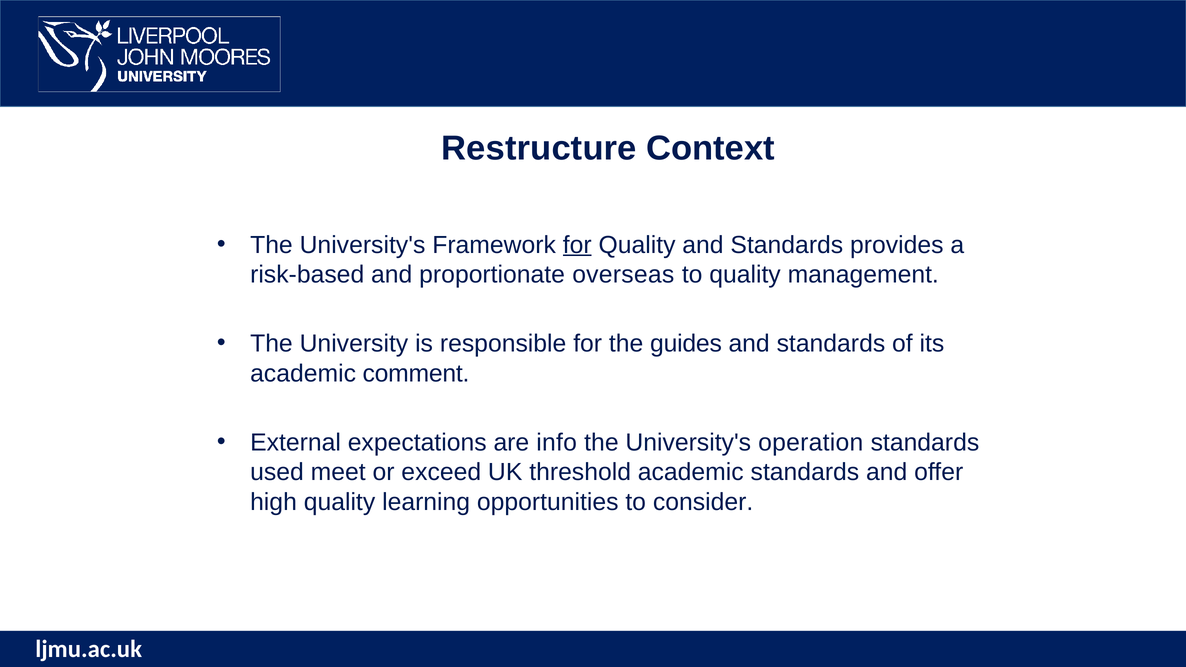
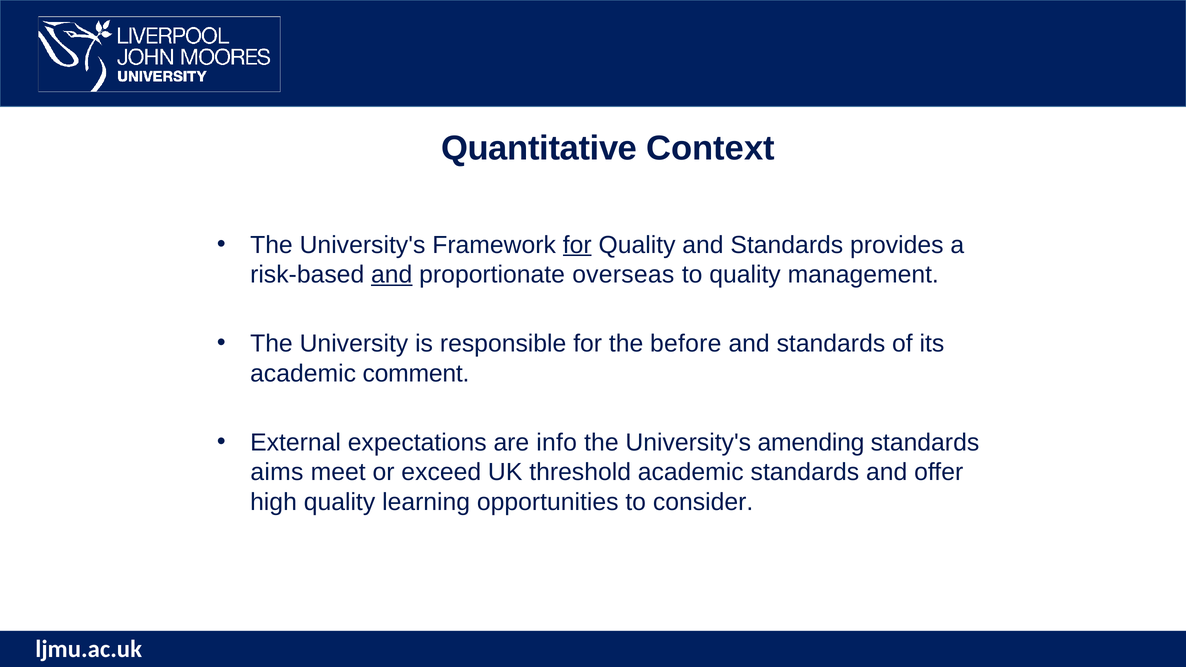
Restructure: Restructure -> Quantitative
and at (392, 275) underline: none -> present
guides: guides -> before
operation: operation -> amending
used: used -> aims
